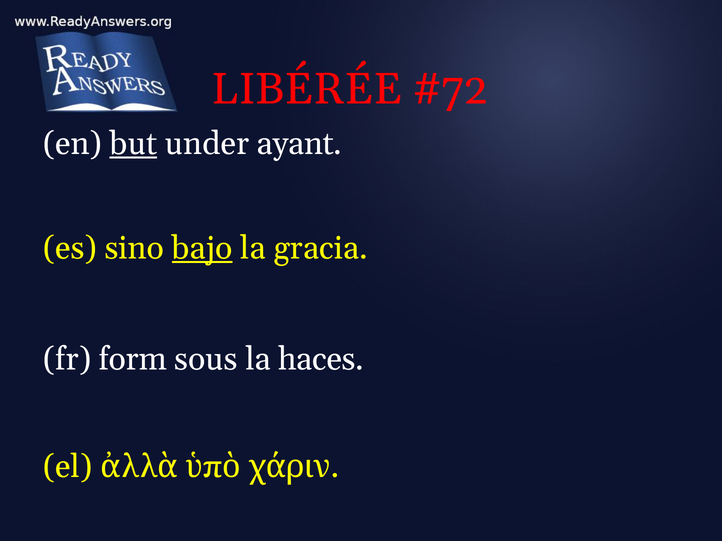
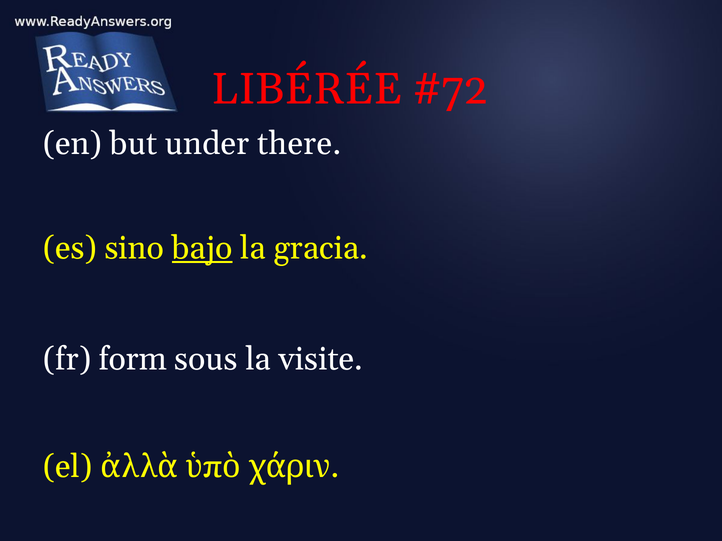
but underline: present -> none
ayant: ayant -> there
haces: haces -> visite
